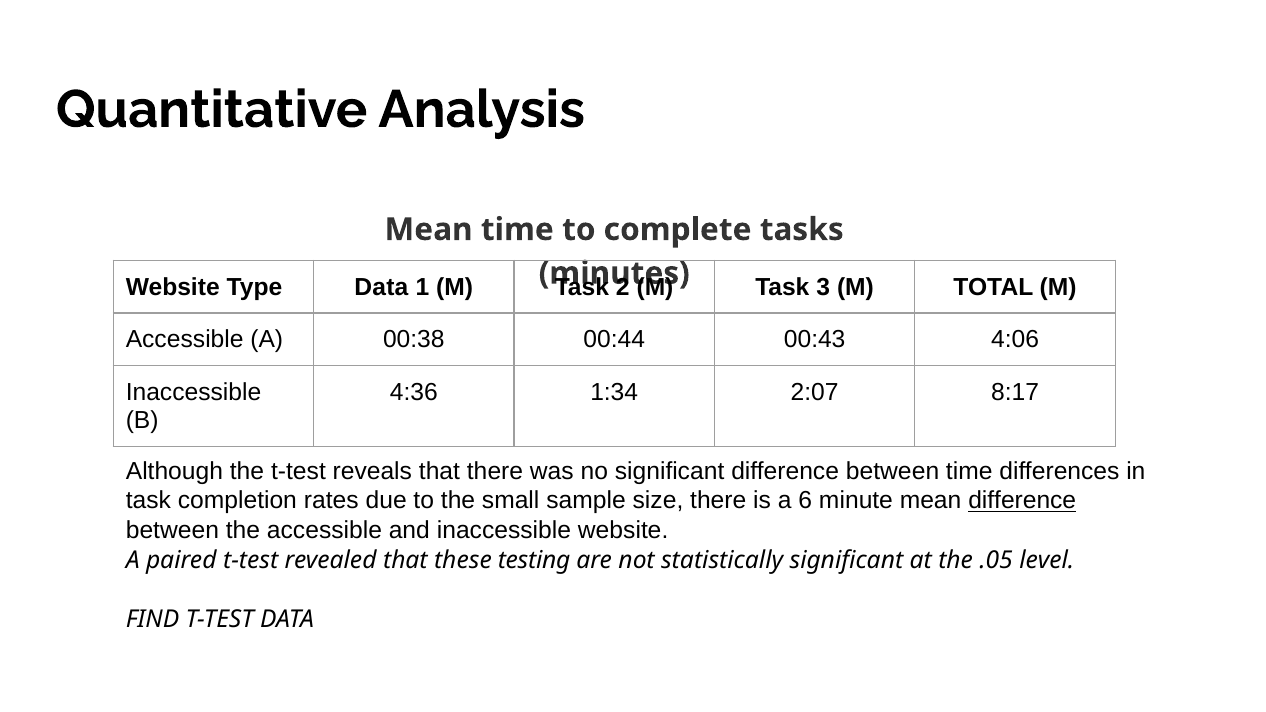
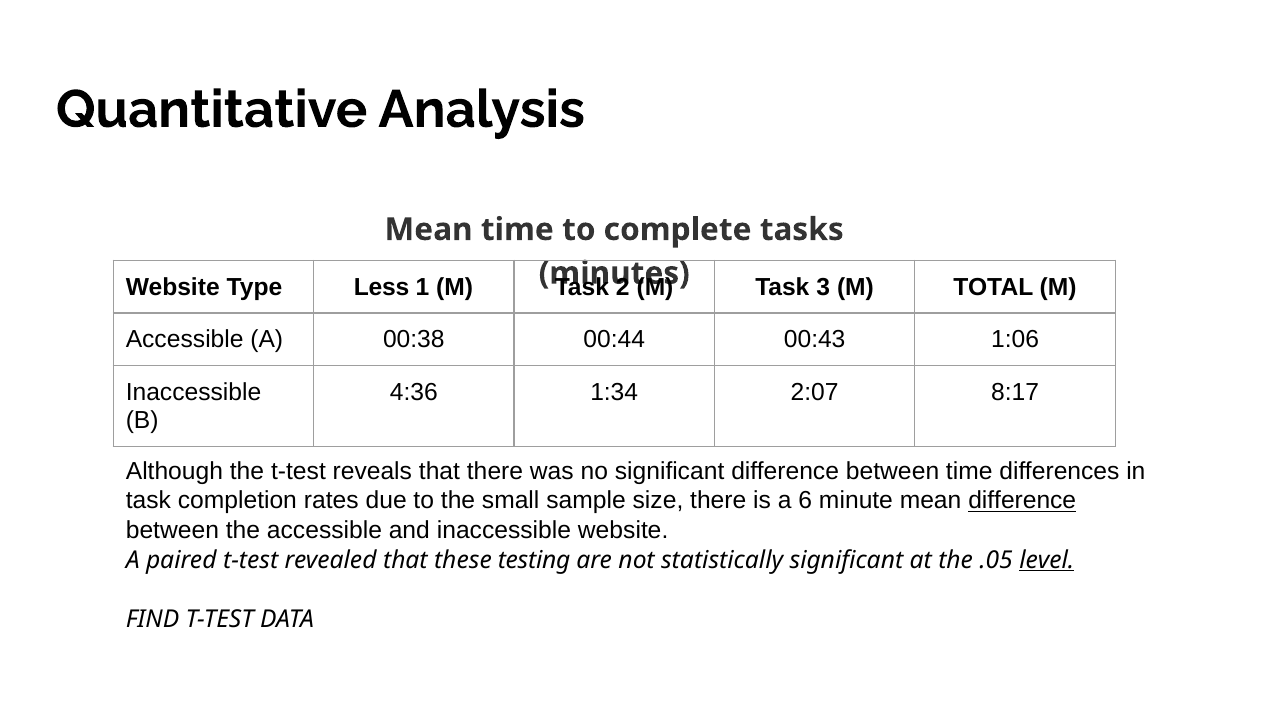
Type Data: Data -> Less
4:06: 4:06 -> 1:06
level underline: none -> present
